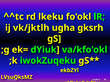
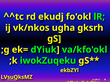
lkeku: lkeku -> ekudj
vk/jktlh: vk/jktlh -> vk/nkos
